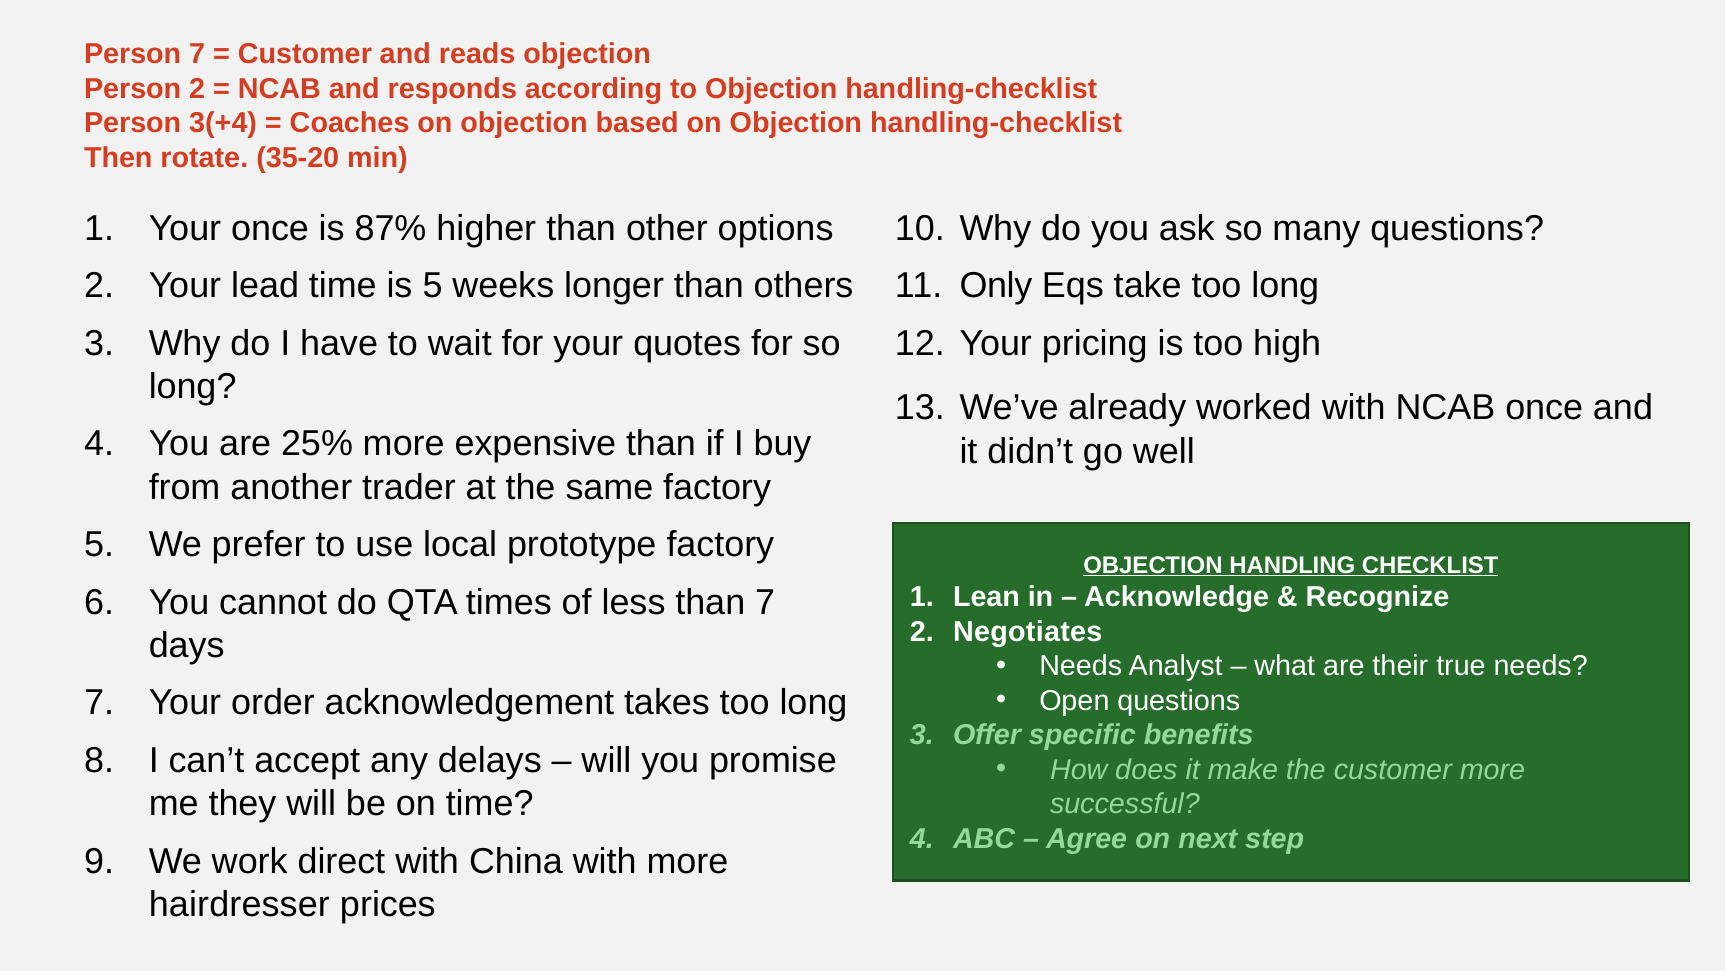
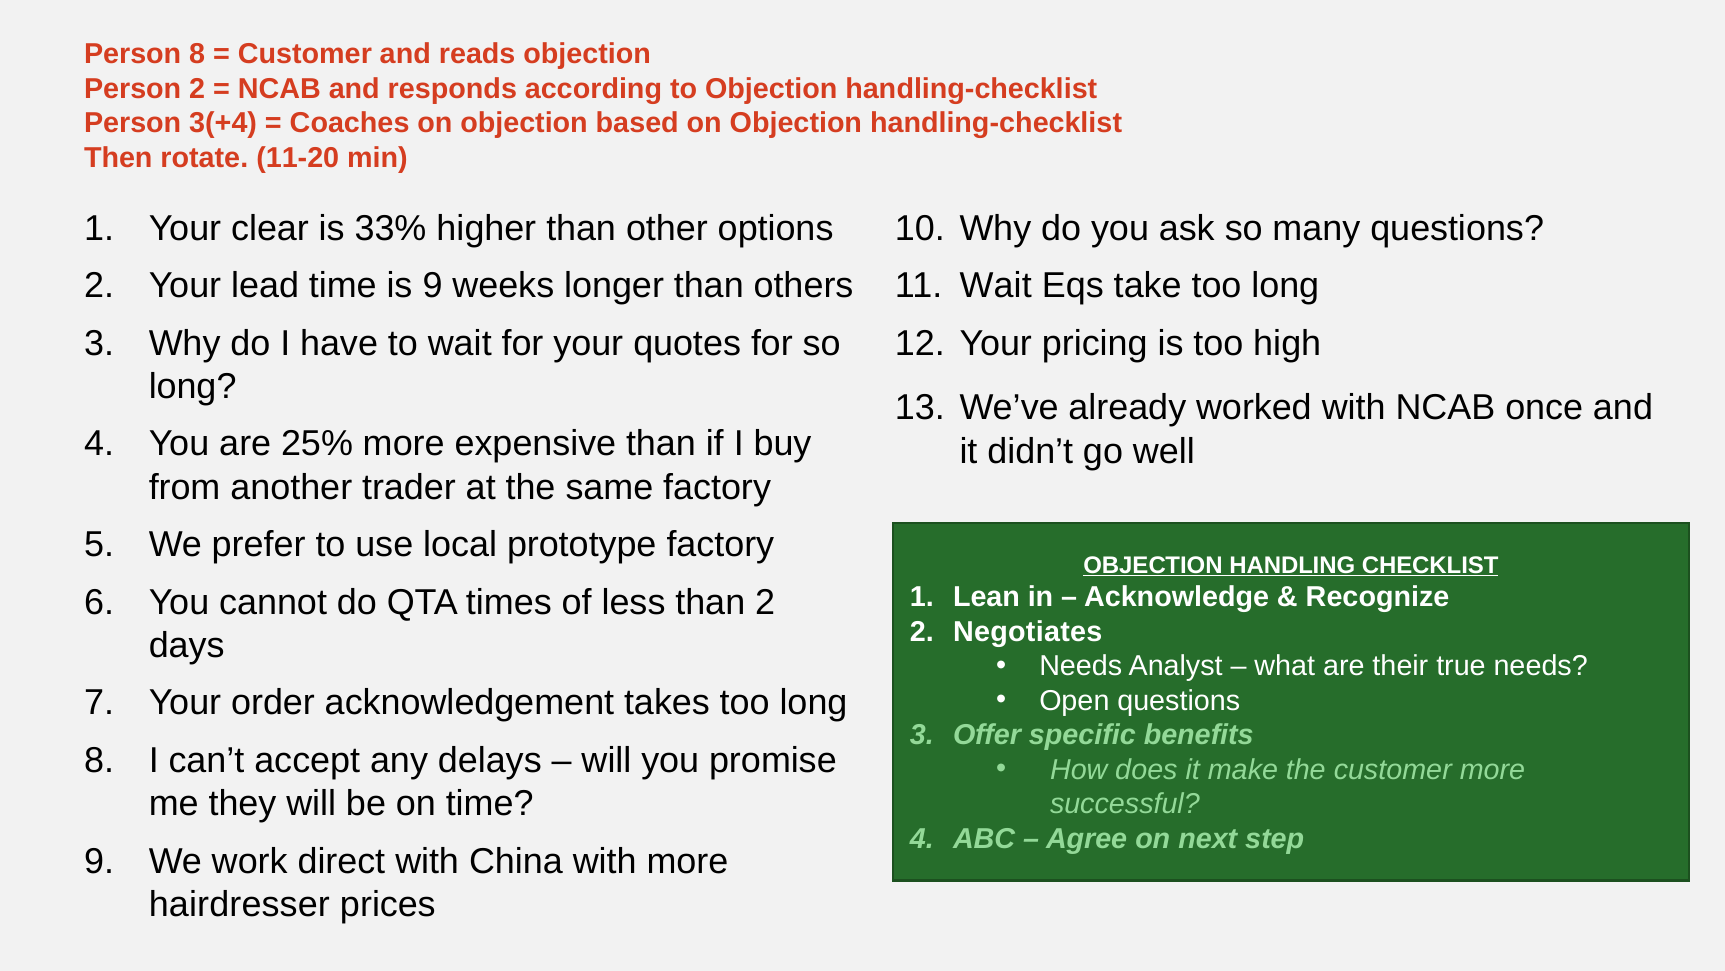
Person 7: 7 -> 8
35-20: 35-20 -> 11-20
Your once: once -> clear
87%: 87% -> 33%
is 5: 5 -> 9
Only at (996, 286): Only -> Wait
than 7: 7 -> 2
